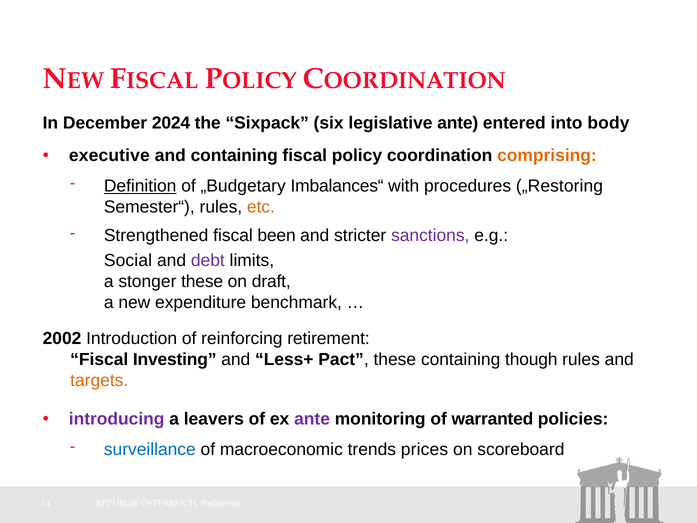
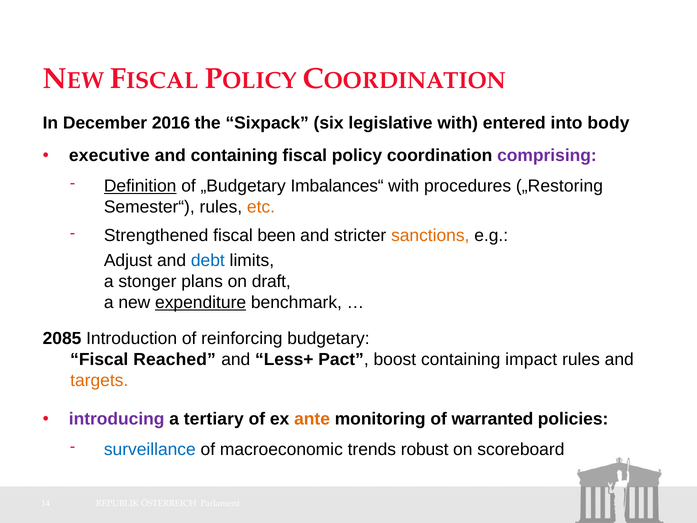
2024: 2024 -> 2016
legislative ante: ante -> with
comprising colour: orange -> purple
sanctions colour: purple -> orange
Social: Social -> Adjust
debt colour: purple -> blue
stonger these: these -> plans
expenditure underline: none -> present
2002: 2002 -> 2085
retirement: retirement -> budgetary
Investing: Investing -> Reached
Pact these: these -> boost
though: though -> impact
leavers: leavers -> tertiary
ante at (312, 419) colour: purple -> orange
prices: prices -> robust
